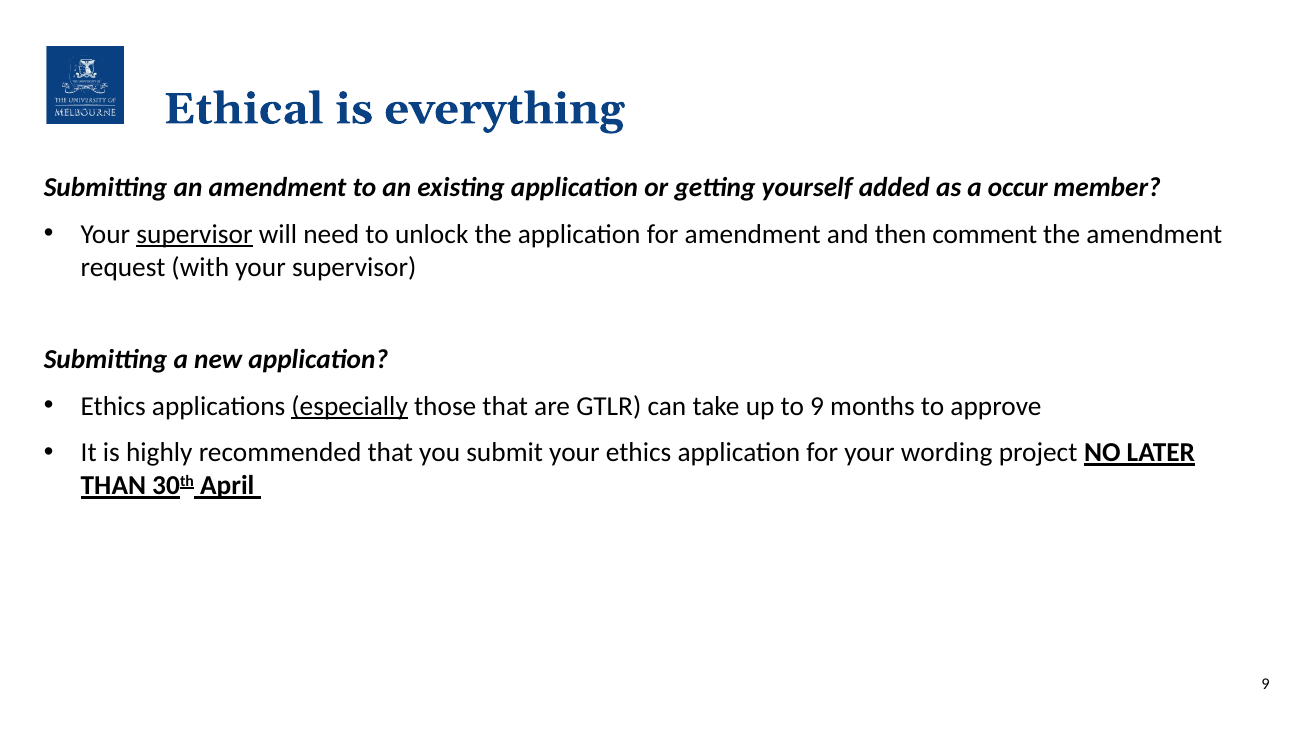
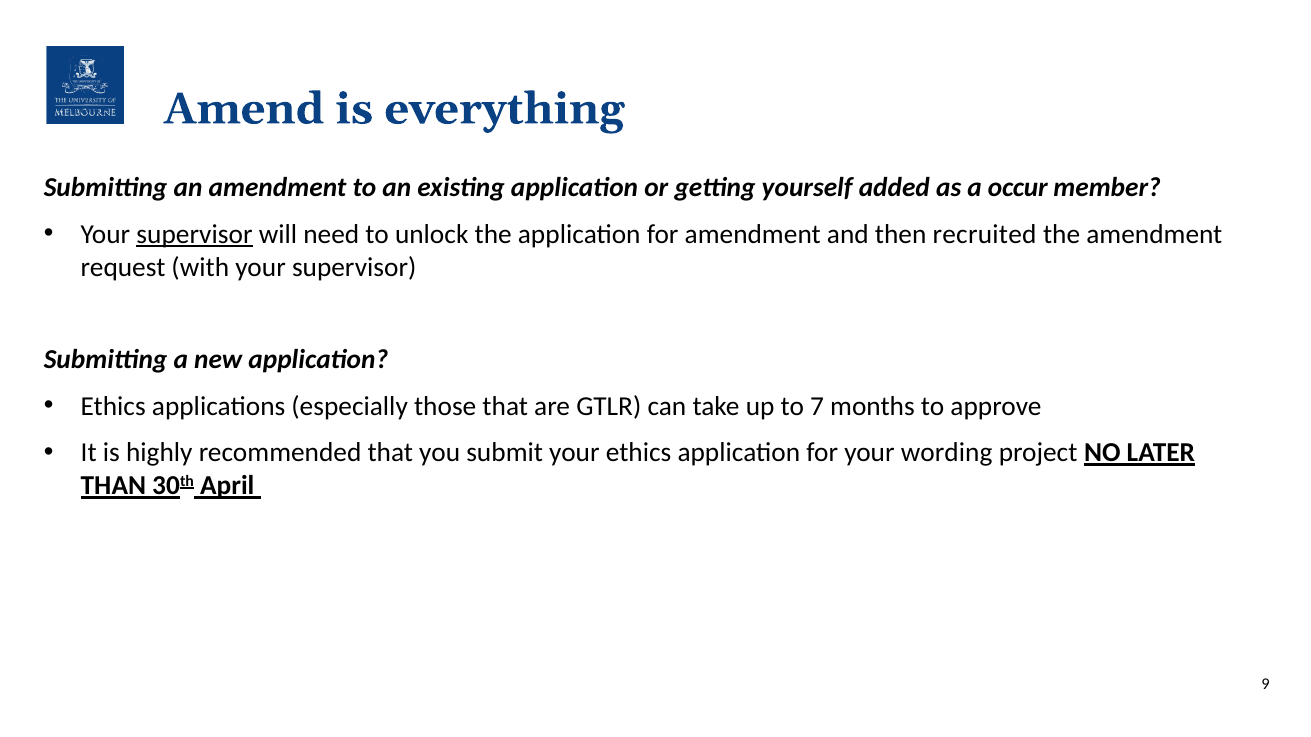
Ethical: Ethical -> Amend
comment: comment -> recruited
especially underline: present -> none
to 9: 9 -> 7
